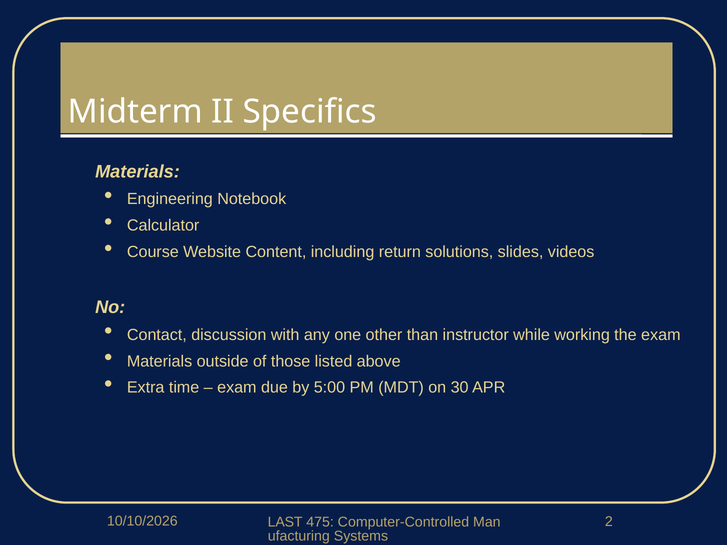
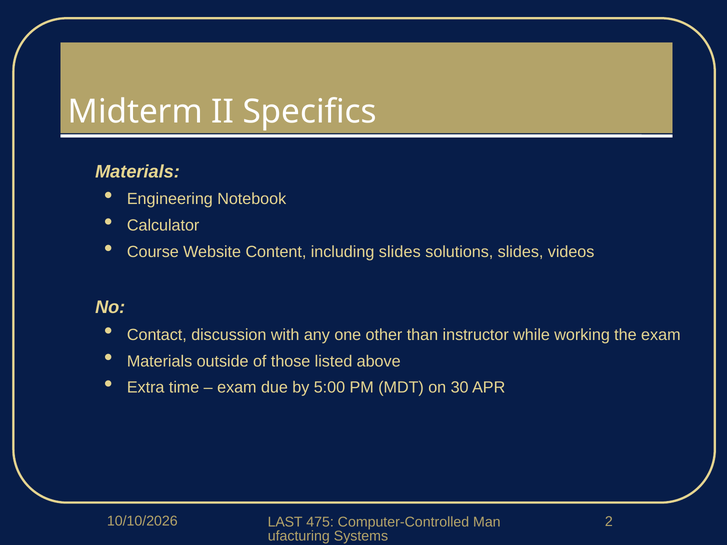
including return: return -> slides
